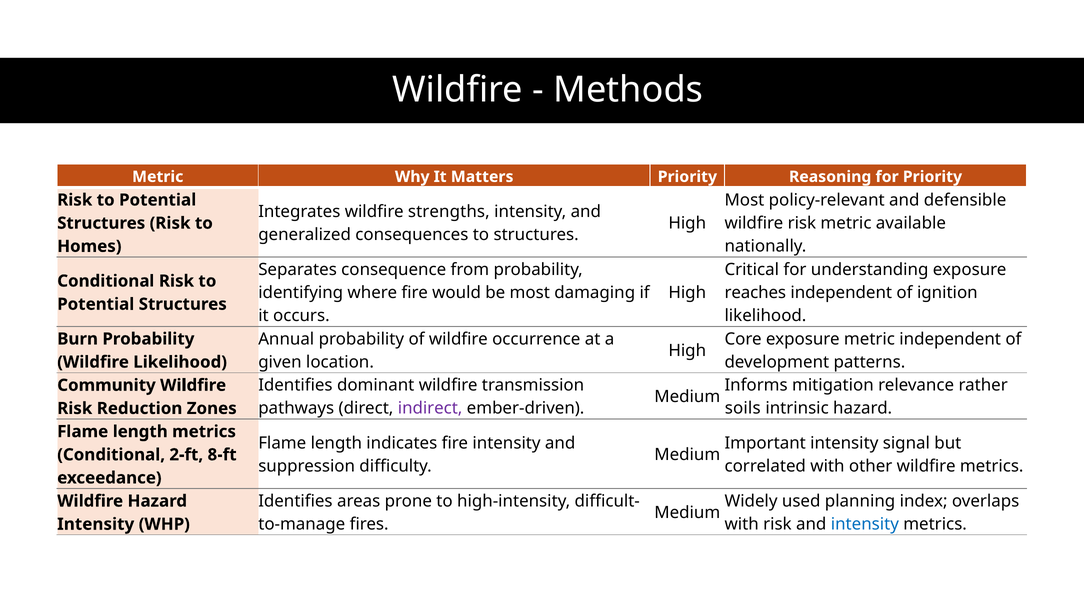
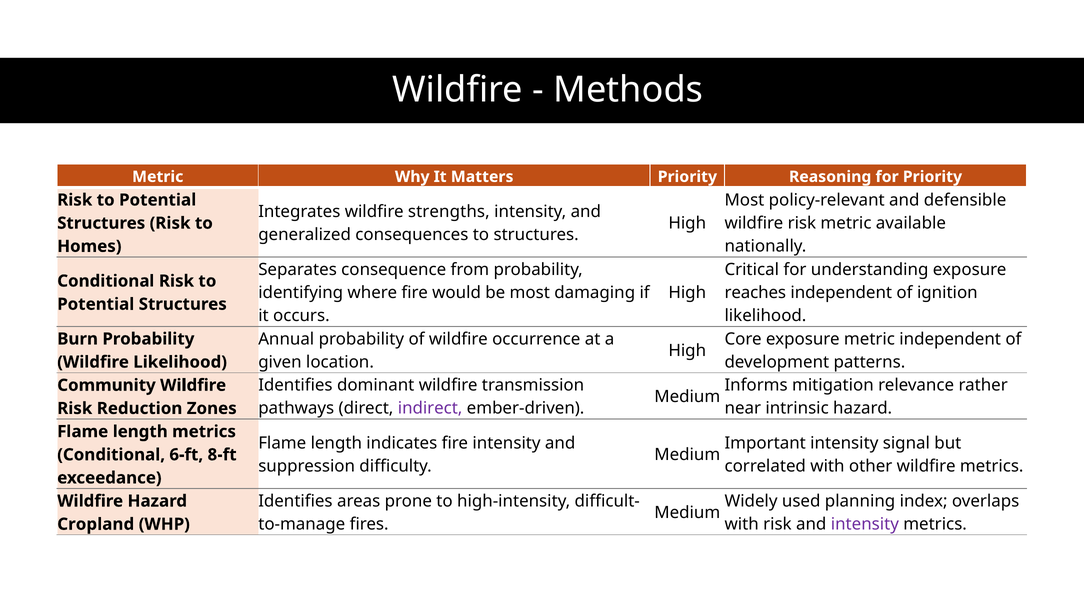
soils: soils -> near
2-ft: 2-ft -> 6-ft
intensity at (865, 525) colour: blue -> purple
Intensity at (96, 525): Intensity -> Cropland
